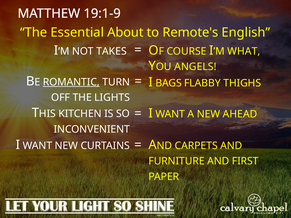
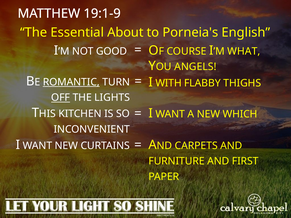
Remote's: Remote's -> Porneia's
TAKES: TAKES -> GOOD
BAGS: BAGS -> WITH
OFF underline: none -> present
AHEAD: AHEAD -> WHICH
